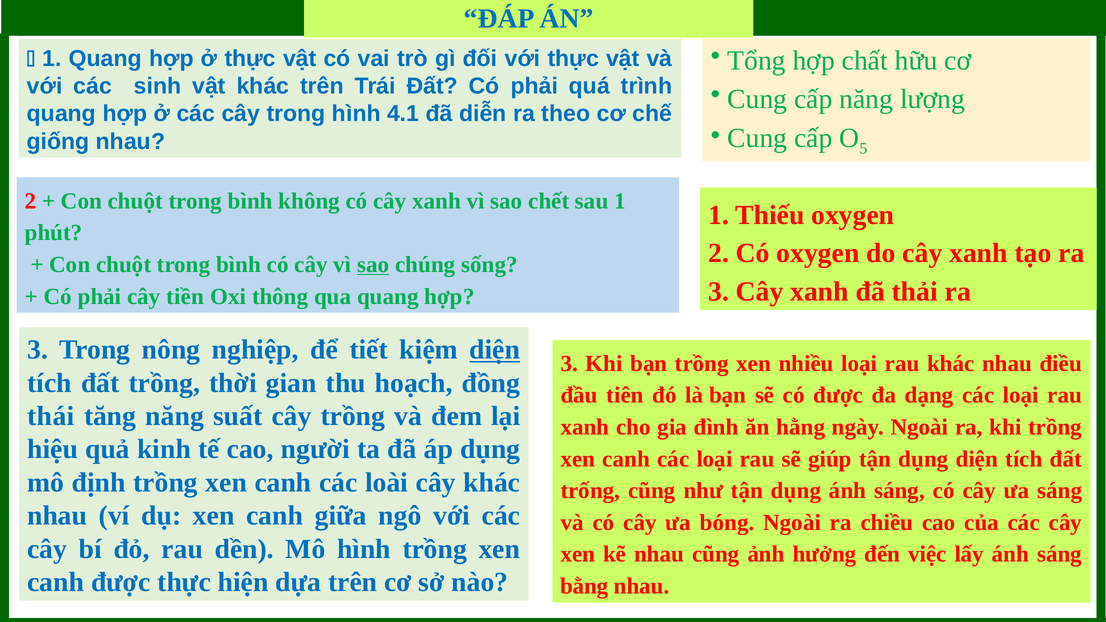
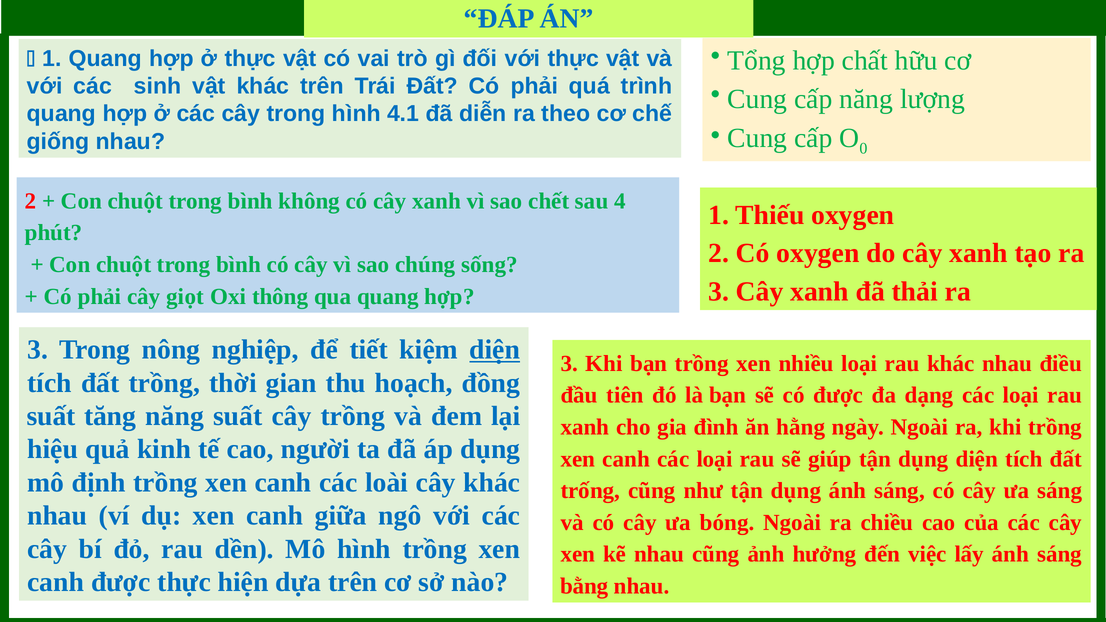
5: 5 -> 0
sau 1: 1 -> 4
sao at (373, 265) underline: present -> none
tiền: tiền -> giọt
thái at (51, 416): thái -> suất
